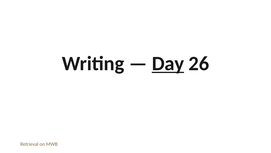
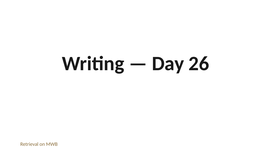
Day underline: present -> none
